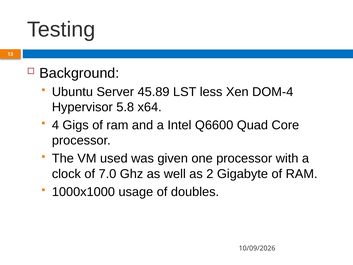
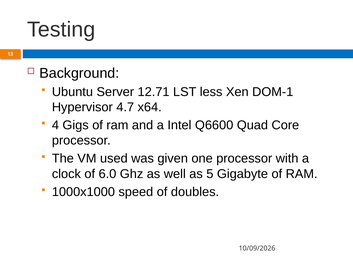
45.89: 45.89 -> 12.71
DOM-4: DOM-4 -> DOM-1
5.8: 5.8 -> 4.7
7.0: 7.0 -> 6.0
2: 2 -> 5
usage: usage -> speed
